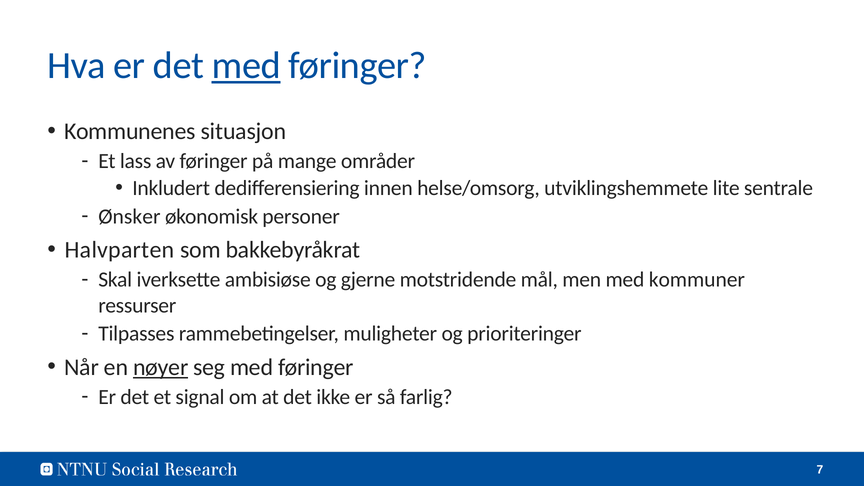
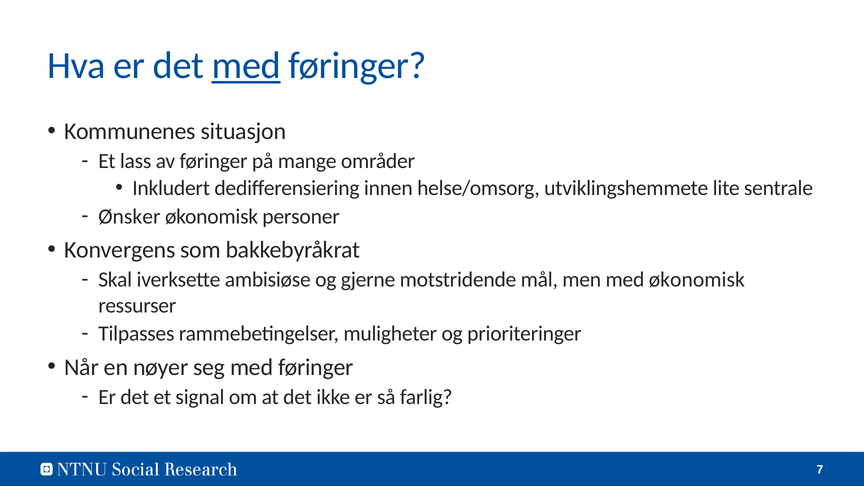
Halvparten: Halvparten -> Konvergens
med kommuner: kommuner -> økonomisk
nøyer underline: present -> none
